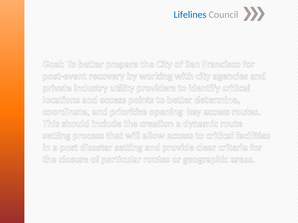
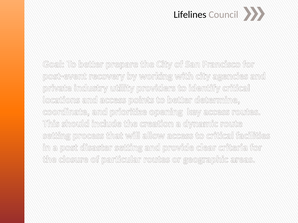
Lifelines colour: blue -> black
